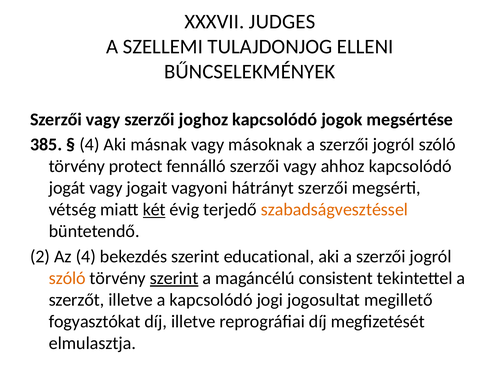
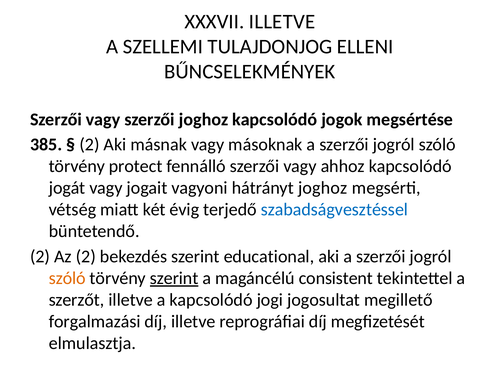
XXXVII JUDGES: JUDGES -> ILLETVE
4 at (90, 145): 4 -> 2
hátrányt szerzői: szerzői -> joghoz
két underline: present -> none
szabadságvesztéssel colour: orange -> blue
Az 4: 4 -> 2
fogyasztókat: fogyasztókat -> forgalmazási
